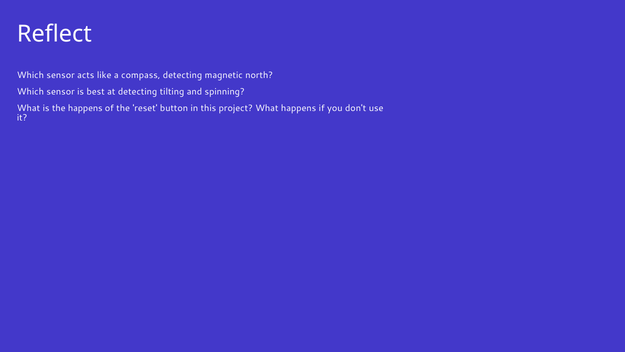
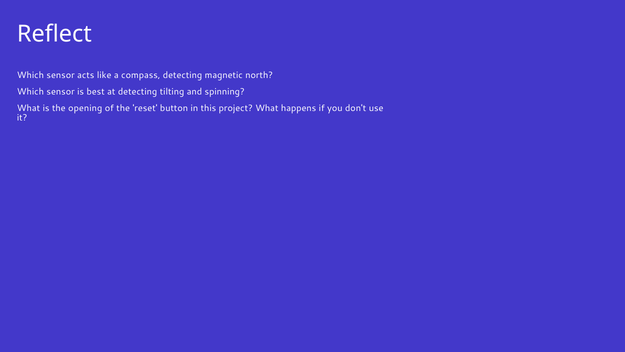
the happens: happens -> opening
